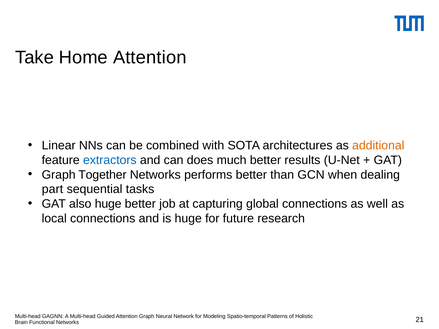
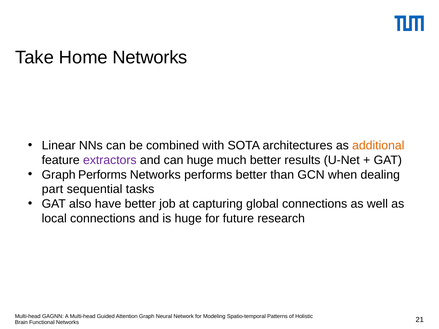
Home Attention: Attention -> Networks
extractors colour: blue -> purple
can does: does -> huge
Graph Together: Together -> Performs
also huge: huge -> have
